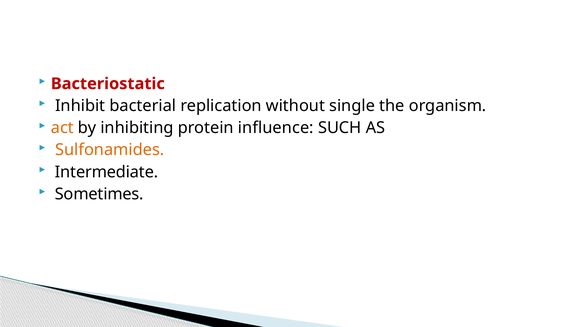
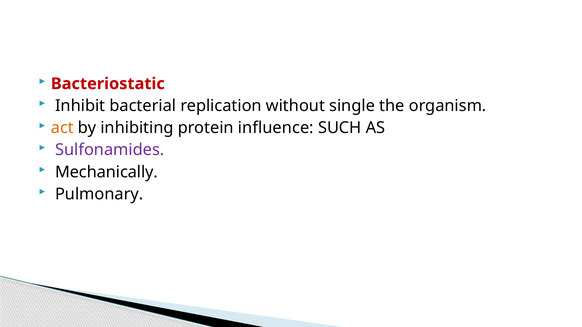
Sulfonamides colour: orange -> purple
Intermediate: Intermediate -> Mechanically
Sometimes: Sometimes -> Pulmonary
